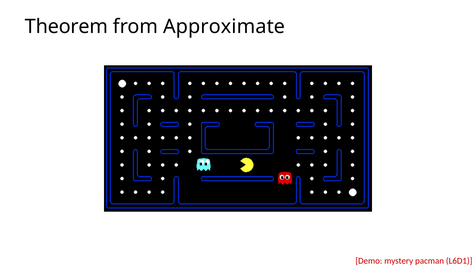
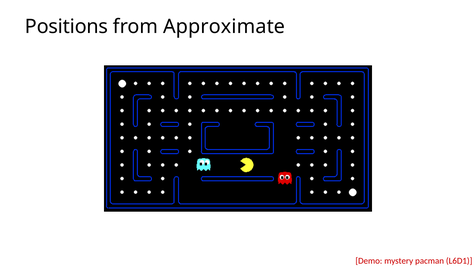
Theorem: Theorem -> Positions
